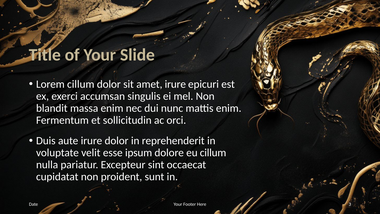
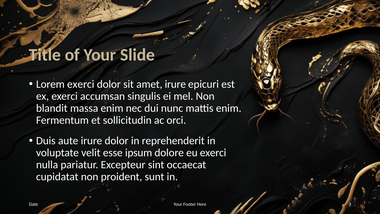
Lorem cillum: cillum -> exerci
eu cillum: cillum -> exerci
